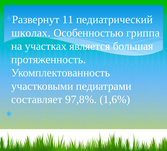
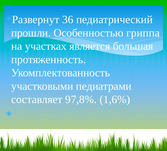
11: 11 -> 36
школах: школах -> прошли
